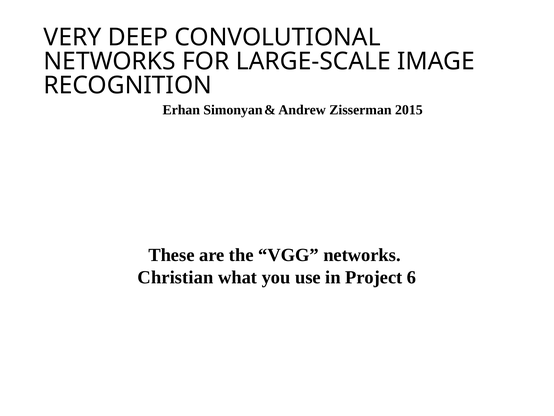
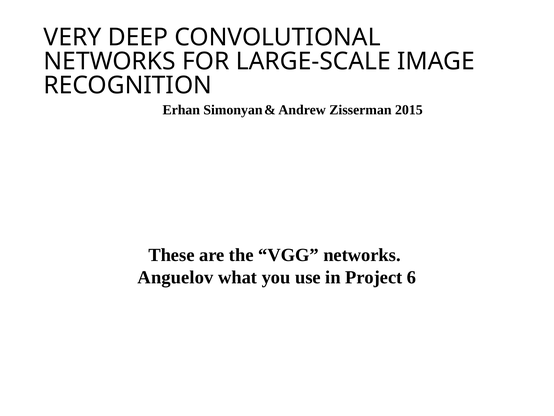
Christian: Christian -> Anguelov
